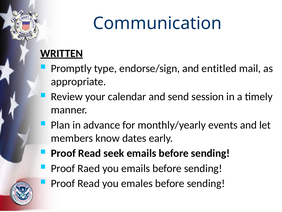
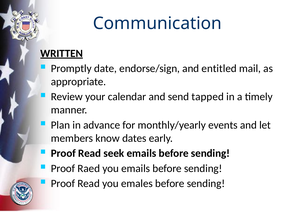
type: type -> date
session: session -> tapped
